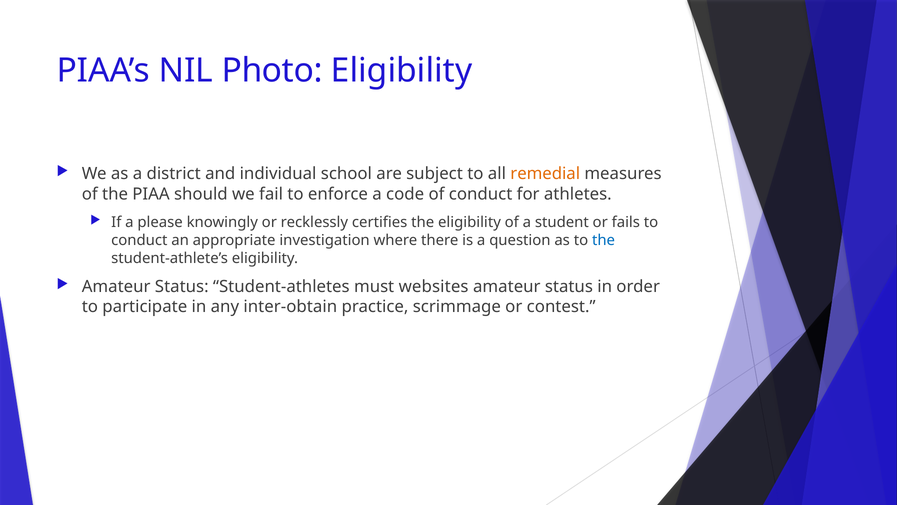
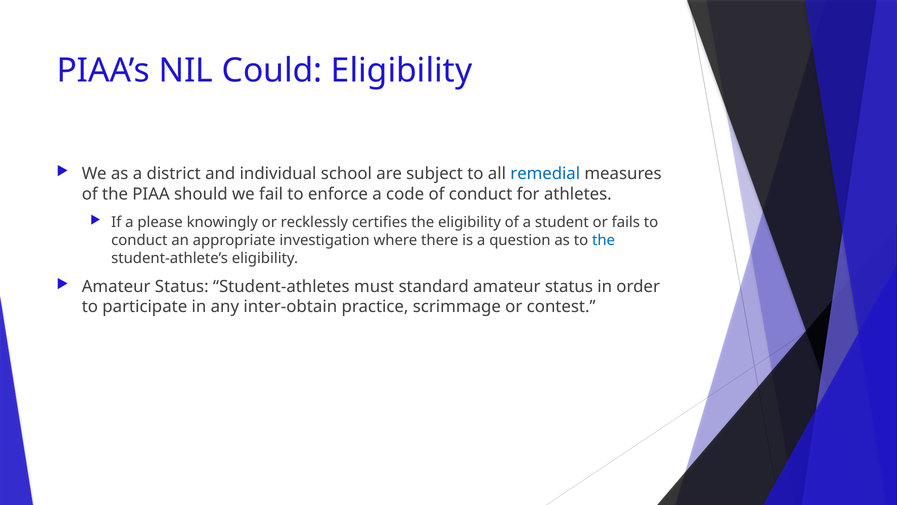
Photo: Photo -> Could
remedial colour: orange -> blue
websites: websites -> standard
